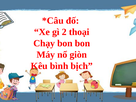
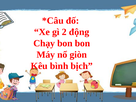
thoại: thoại -> động
